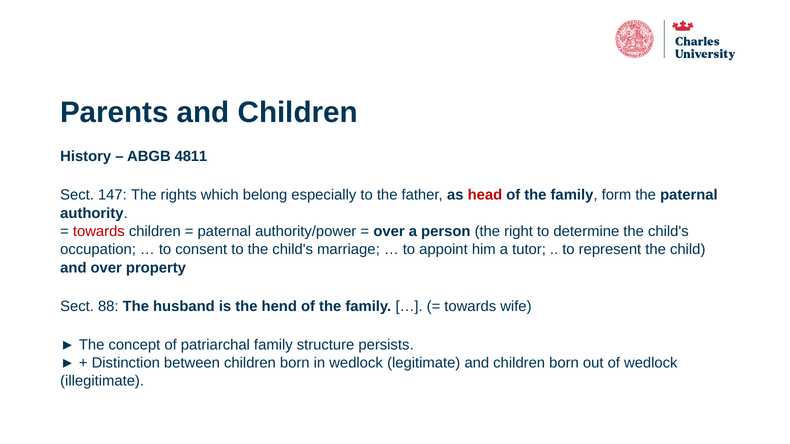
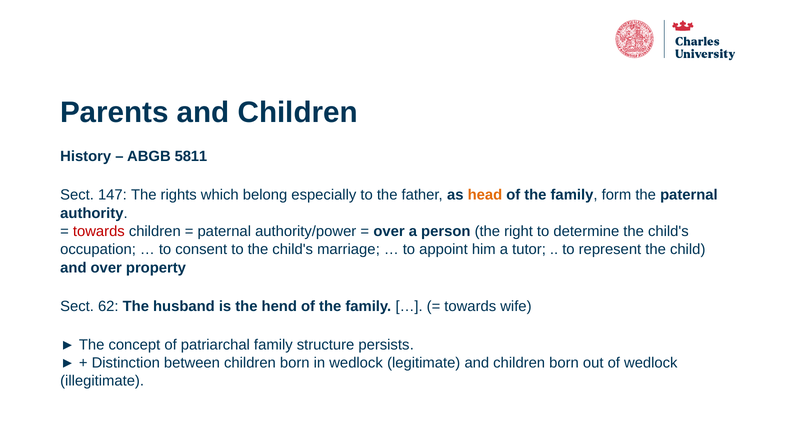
4811: 4811 -> 5811
head colour: red -> orange
88: 88 -> 62
